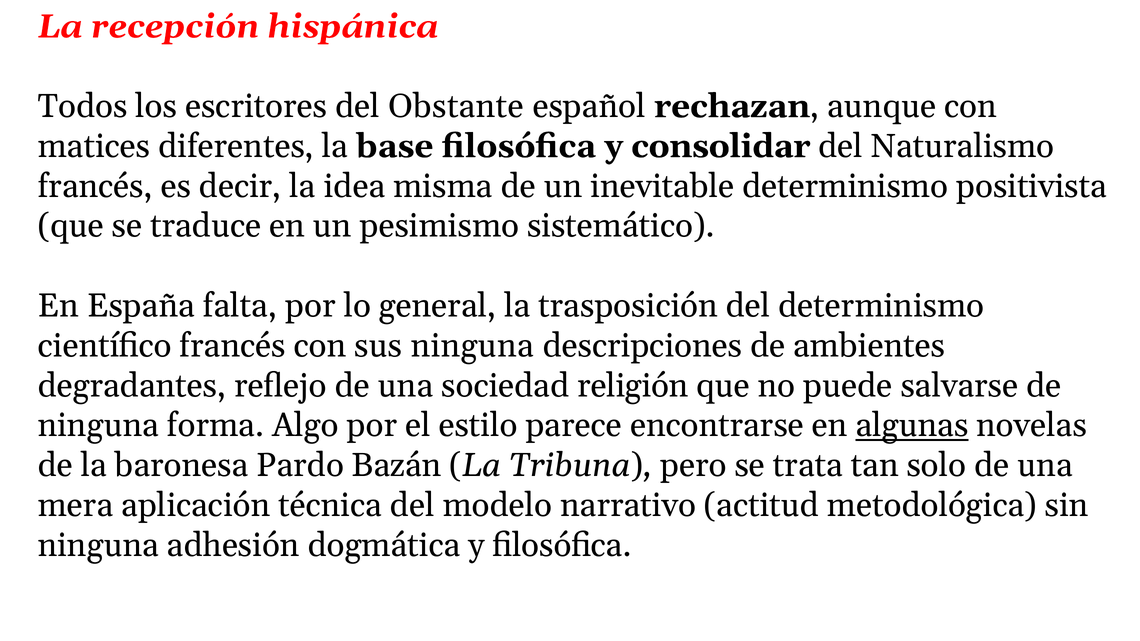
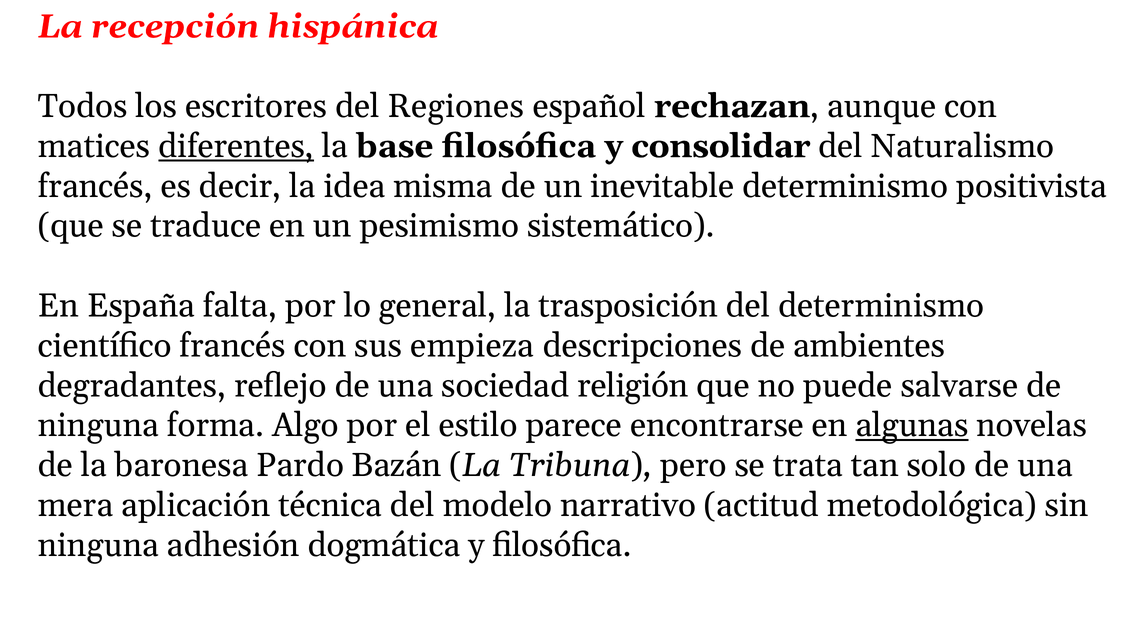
Obstante: Obstante -> Regiones
diferentes underline: none -> present
sus ninguna: ninguna -> empieza
